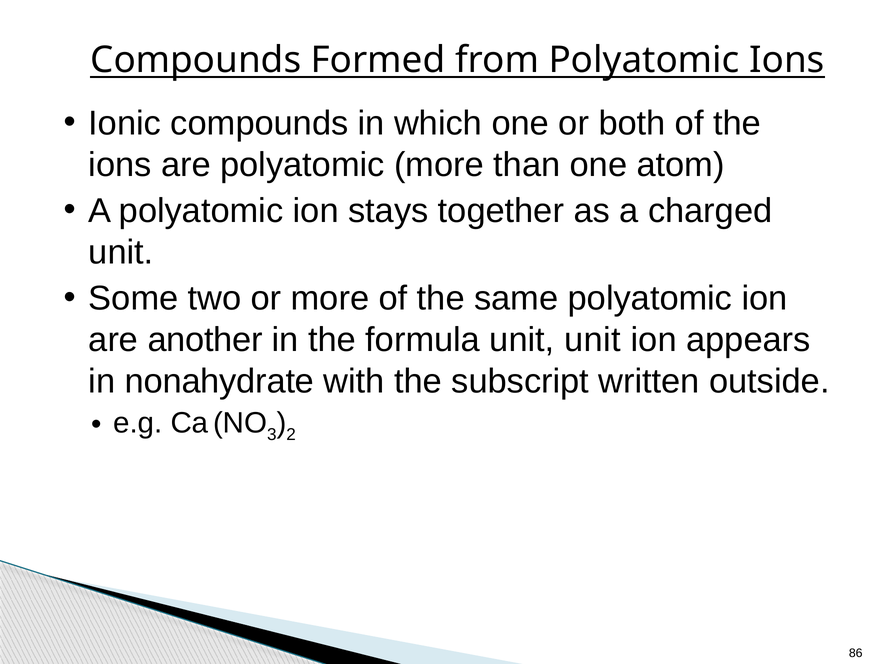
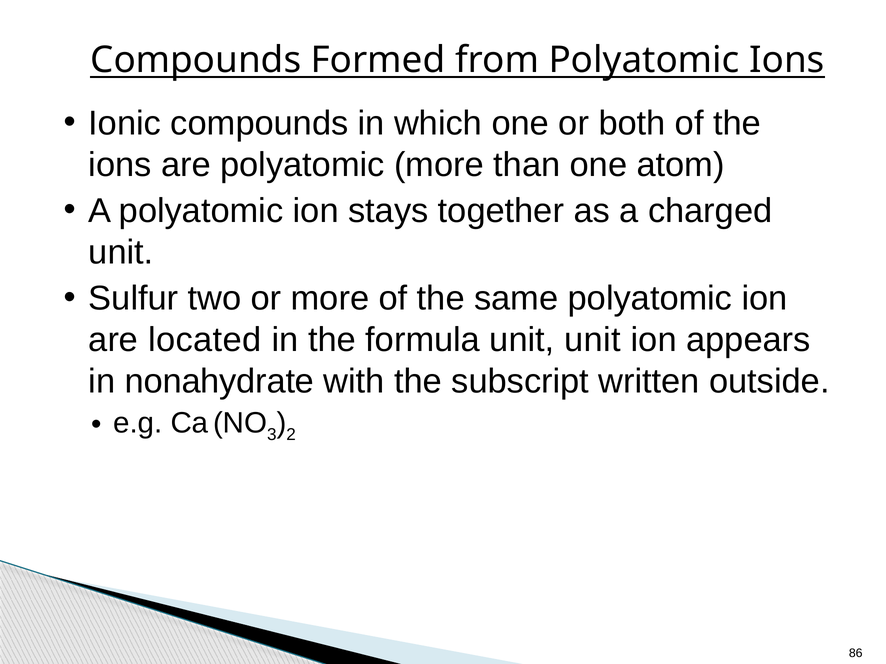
Some: Some -> Sulfur
another: another -> located
